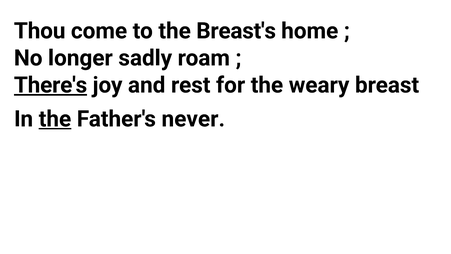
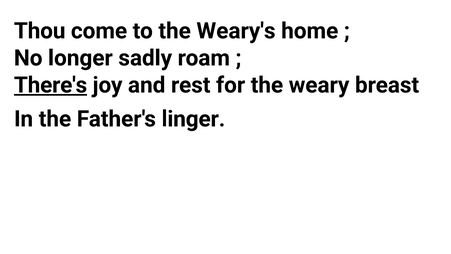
Breast's: Breast's -> Weary's
the at (55, 119) underline: present -> none
never: never -> linger
